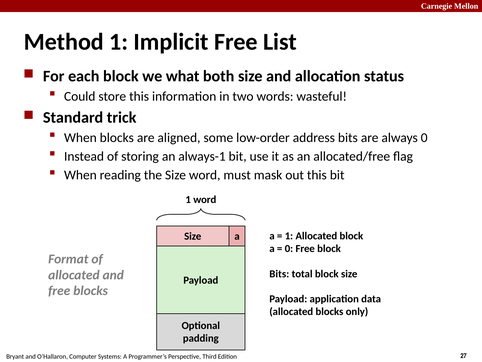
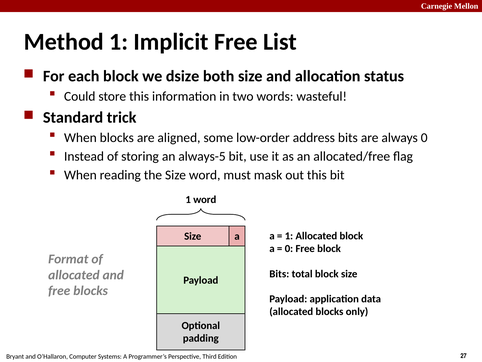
what: what -> dsize
always-1: always-1 -> always-5
